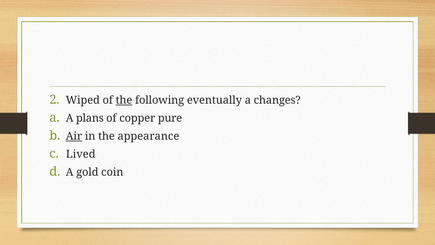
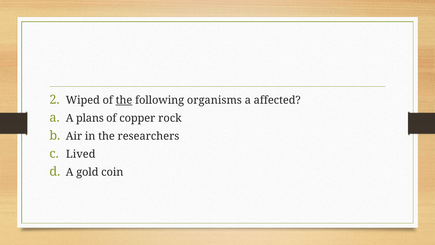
eventually: eventually -> organisms
changes: changes -> affected
pure: pure -> rock
Air underline: present -> none
appearance: appearance -> researchers
